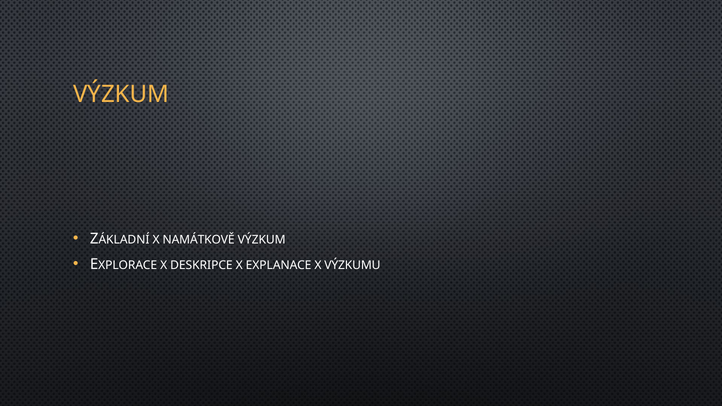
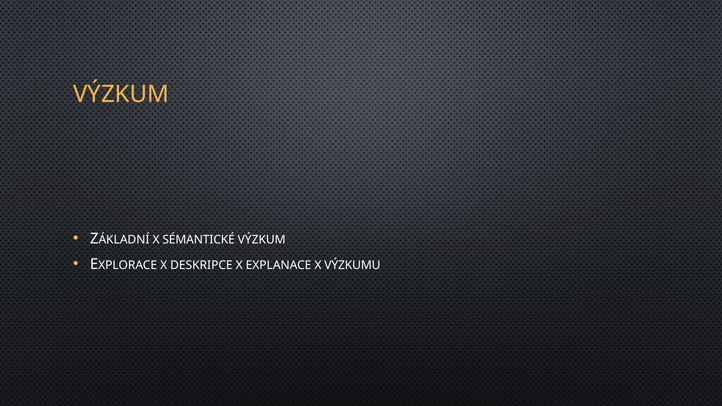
NAMÁTKOVĚ: NAMÁTKOVĚ -> SÉMANTICKÉ
